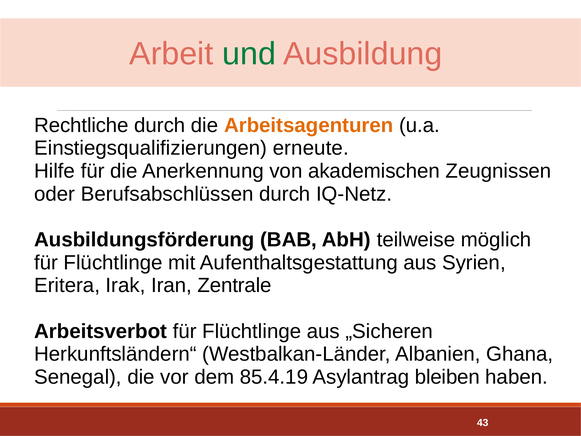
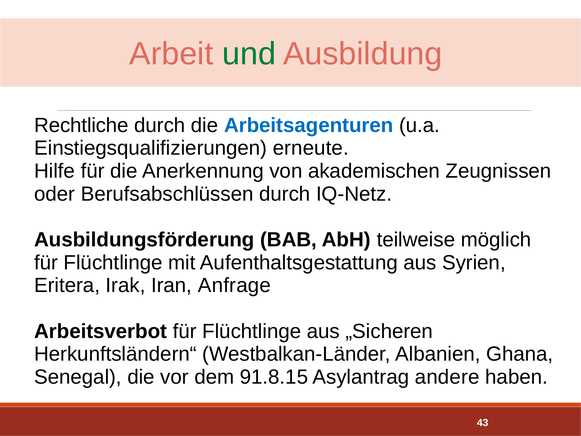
Arbeitsagenturen colour: orange -> blue
Zentrale: Zentrale -> Anfrage
85.4.19: 85.4.19 -> 91.8.15
bleiben: bleiben -> andere
